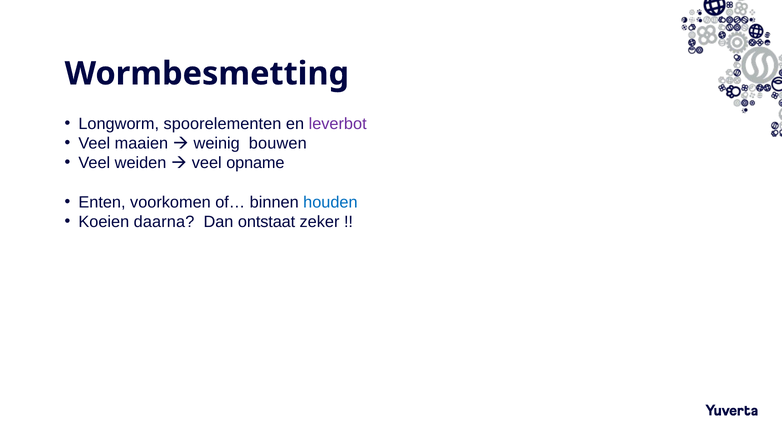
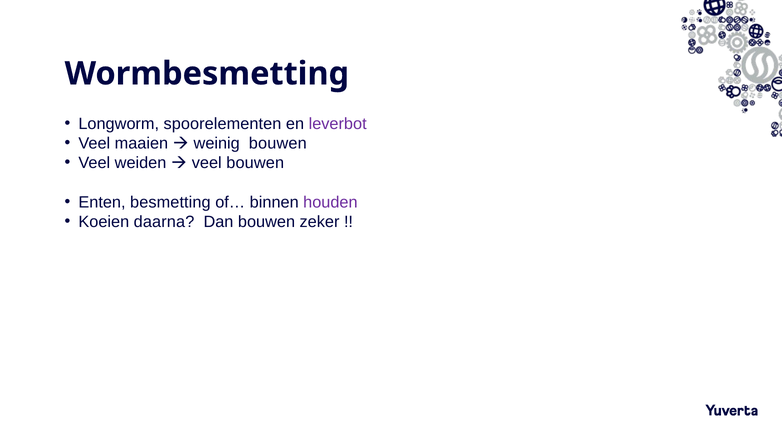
veel opname: opname -> bouwen
voorkomen: voorkomen -> besmetting
houden colour: blue -> purple
Dan ontstaat: ontstaat -> bouwen
